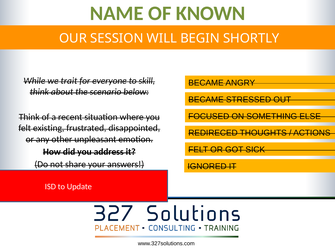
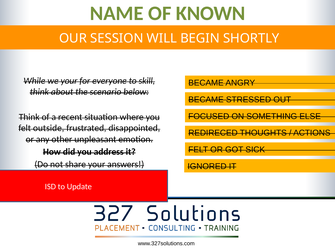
we trait: trait -> your
existing: existing -> outside
